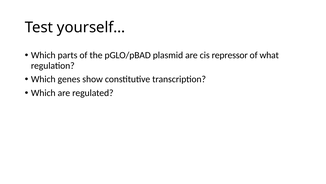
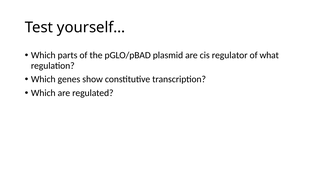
repressor: repressor -> regulator
